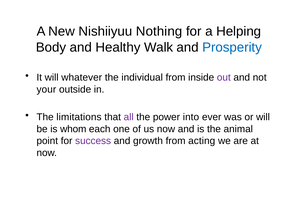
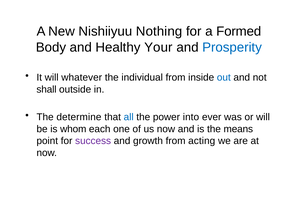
Helping: Helping -> Formed
Walk: Walk -> Your
out colour: purple -> blue
your: your -> shall
limitations: limitations -> determine
all colour: purple -> blue
animal: animal -> means
